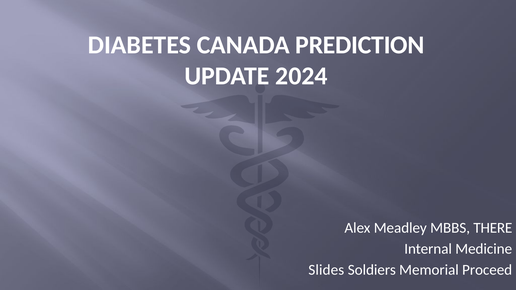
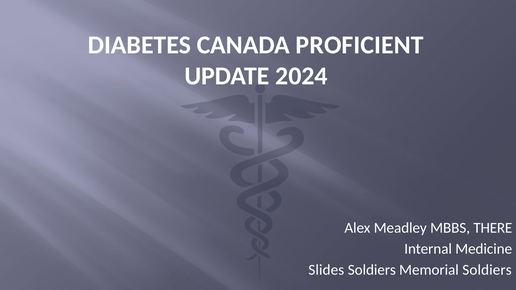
PREDICTION: PREDICTION -> PROFICIENT
Memorial Proceed: Proceed -> Soldiers
